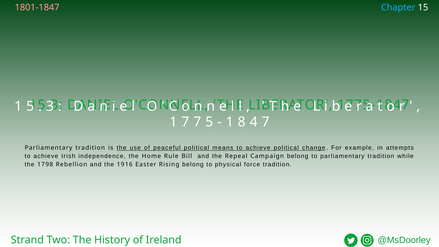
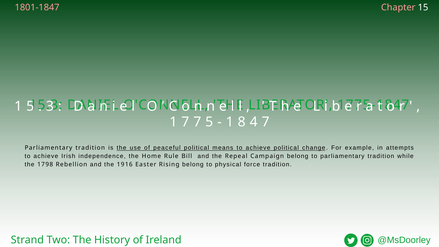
Chapter colour: light blue -> pink
